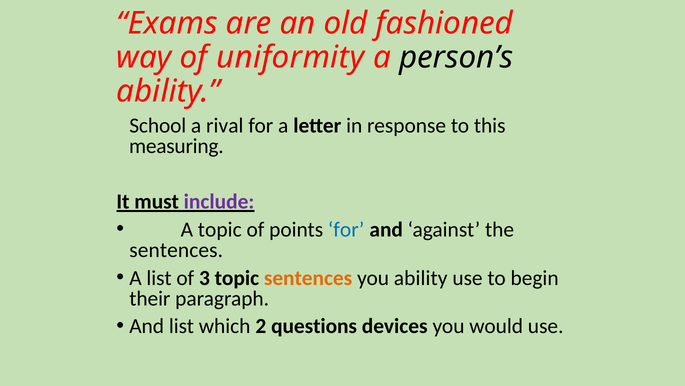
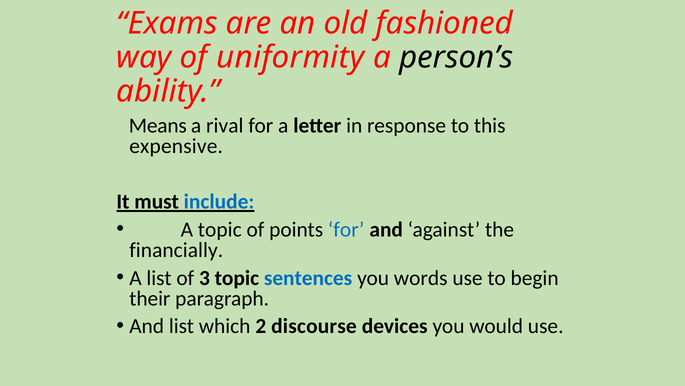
School: School -> Means
measuring: measuring -> expensive
include colour: purple -> blue
sentences at (176, 250): sentences -> financially
sentences at (308, 277) colour: orange -> blue
you ability: ability -> words
questions: questions -> discourse
